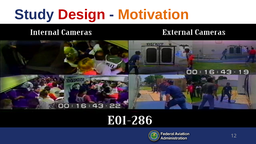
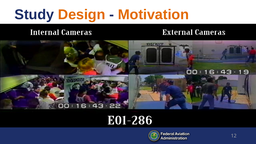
Design colour: red -> orange
